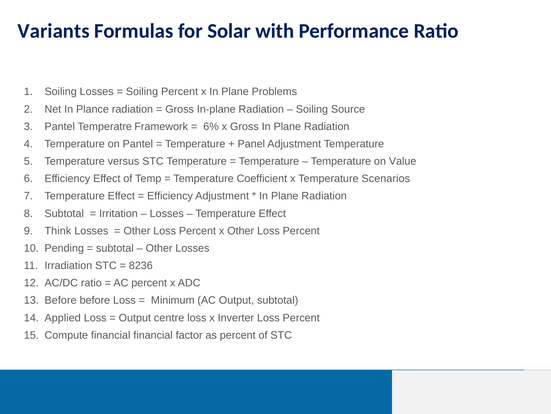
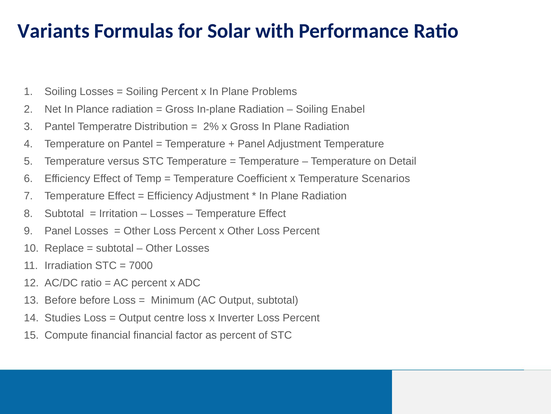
Source: Source -> Enabel
Framework: Framework -> Distribution
6%: 6% -> 2%
Value: Value -> Detail
Think at (58, 230): Think -> Panel
Pending: Pending -> Replace
8236: 8236 -> 7000
Applied: Applied -> Studies
